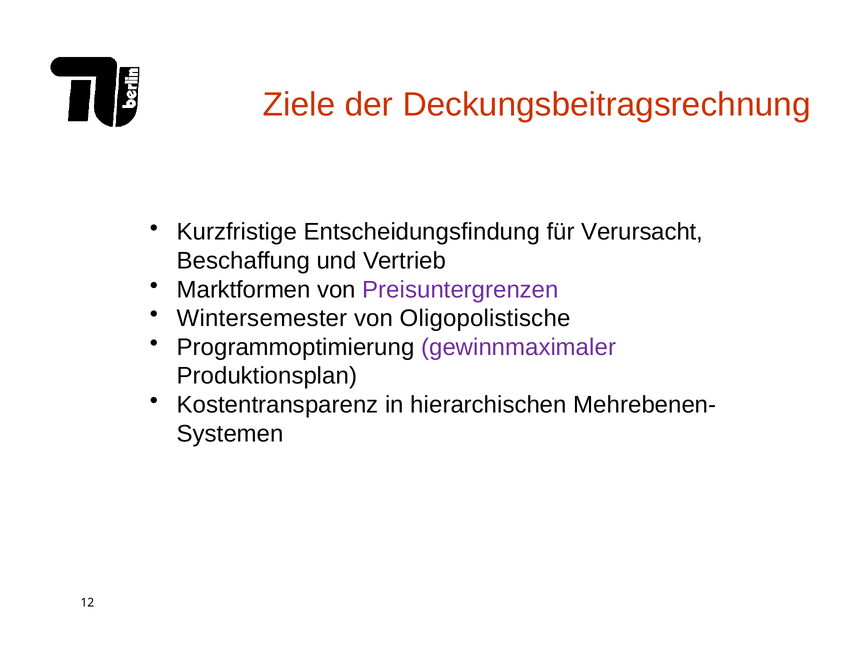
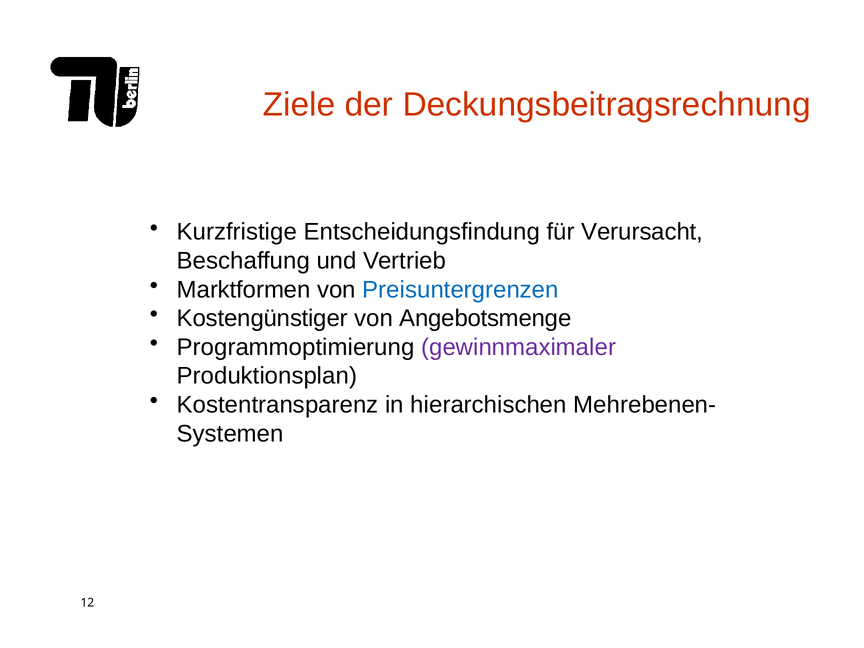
Preisuntergrenzen colour: purple -> blue
Wintersemester: Wintersemester -> Kostengünstiger
Oligopolistische: Oligopolistische -> Angebotsmenge
